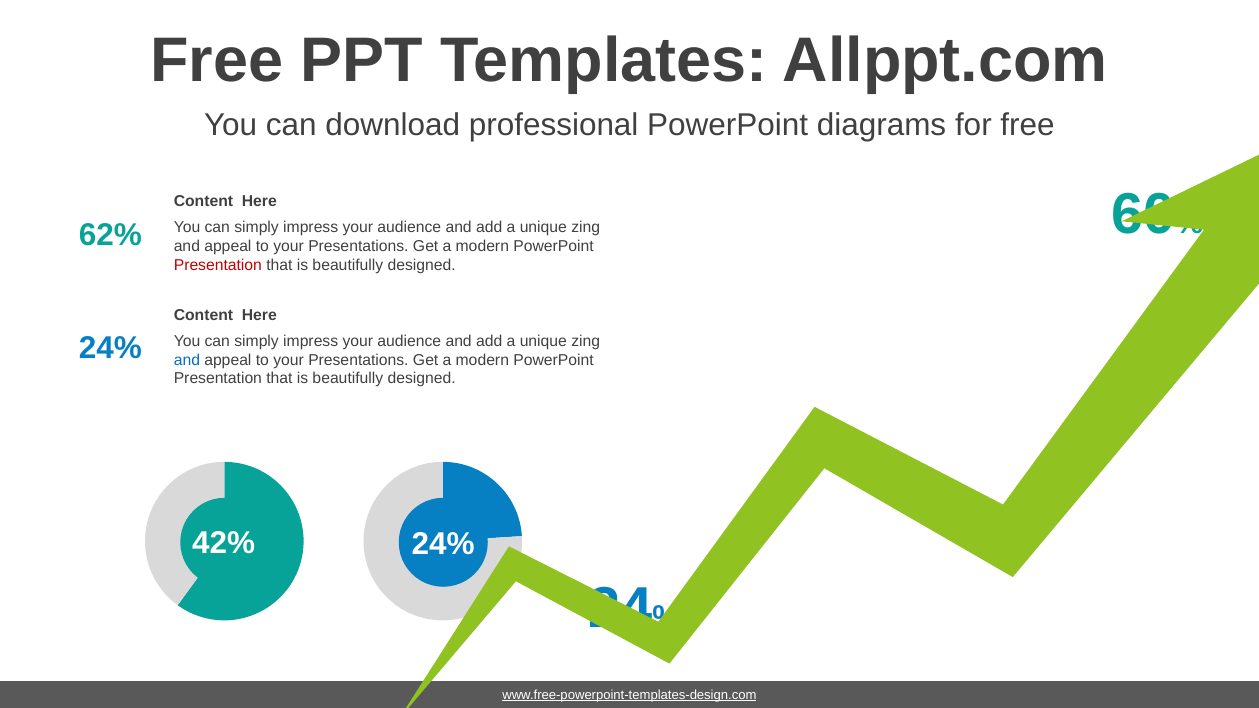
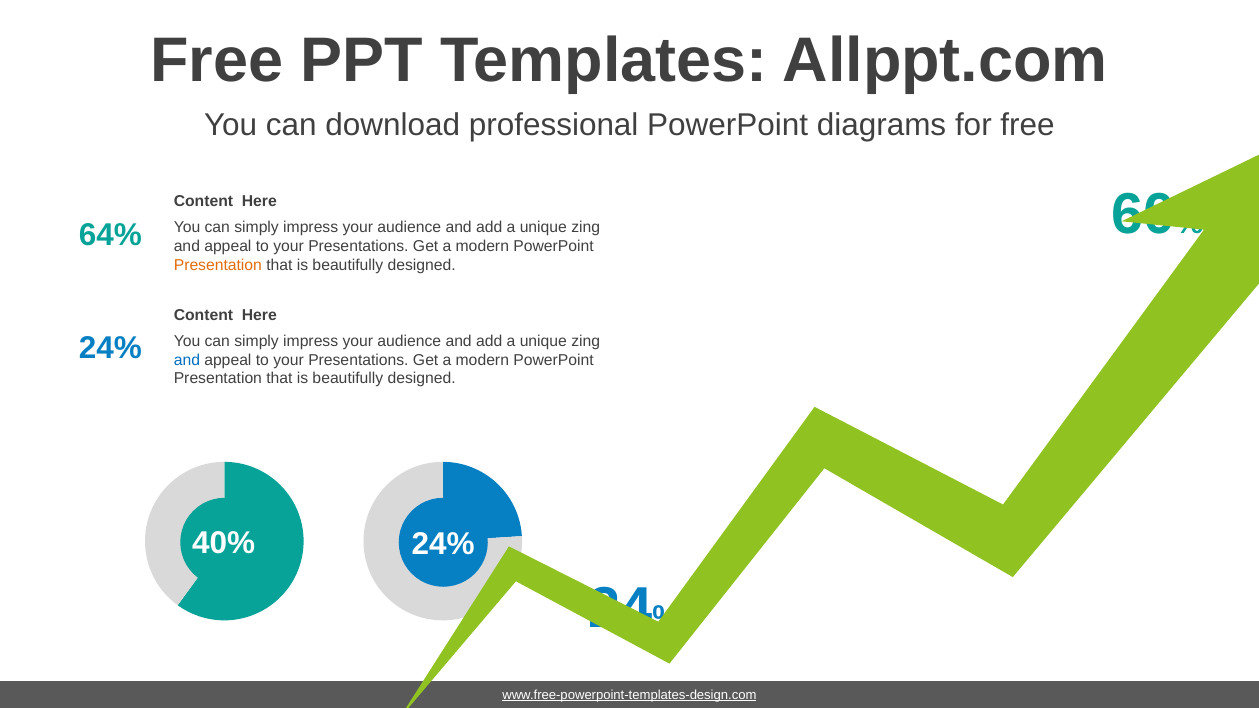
62%: 62% -> 64%
Presentation at (218, 265) colour: red -> orange
42%: 42% -> 40%
